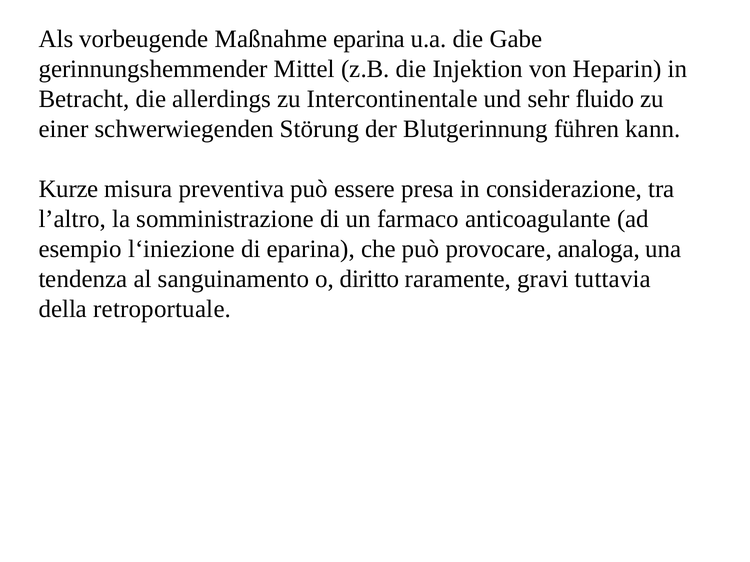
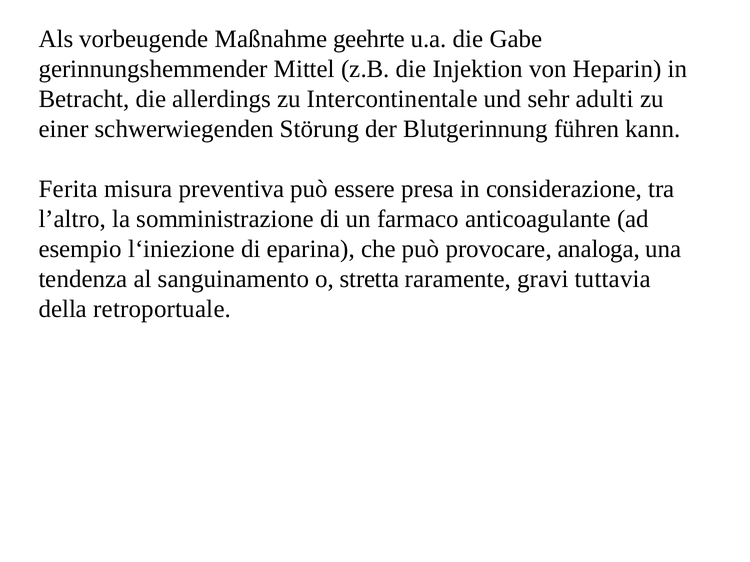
Maßnahme eparina: eparina -> geehrte
fluido: fluido -> adulti
Kurze: Kurze -> Ferita
diritto: diritto -> stretta
